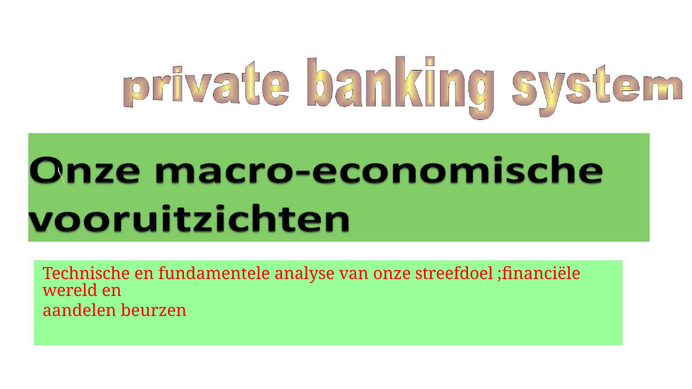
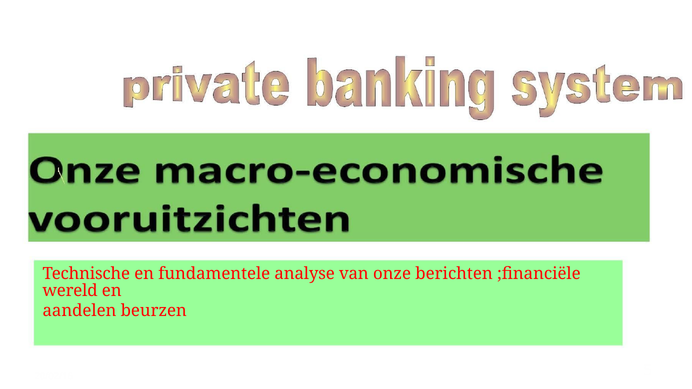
streefdoel: streefdoel -> berichten
